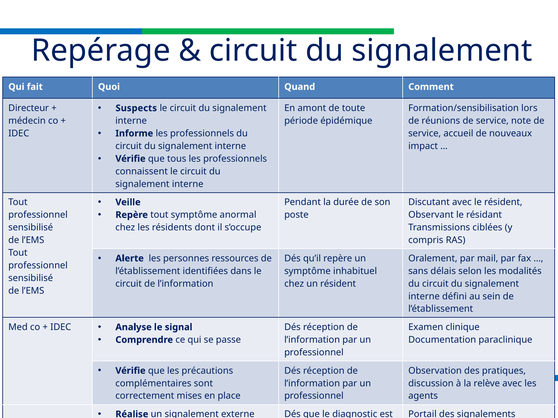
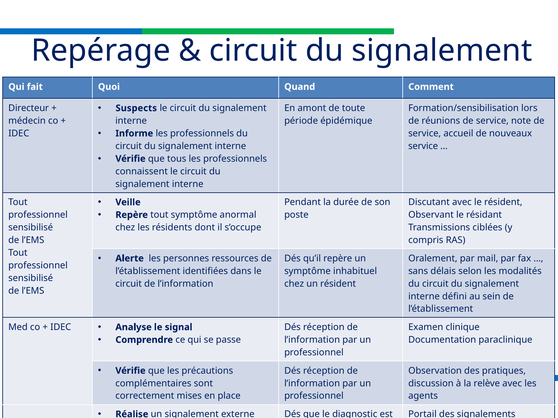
impact at (423, 146): impact -> service
